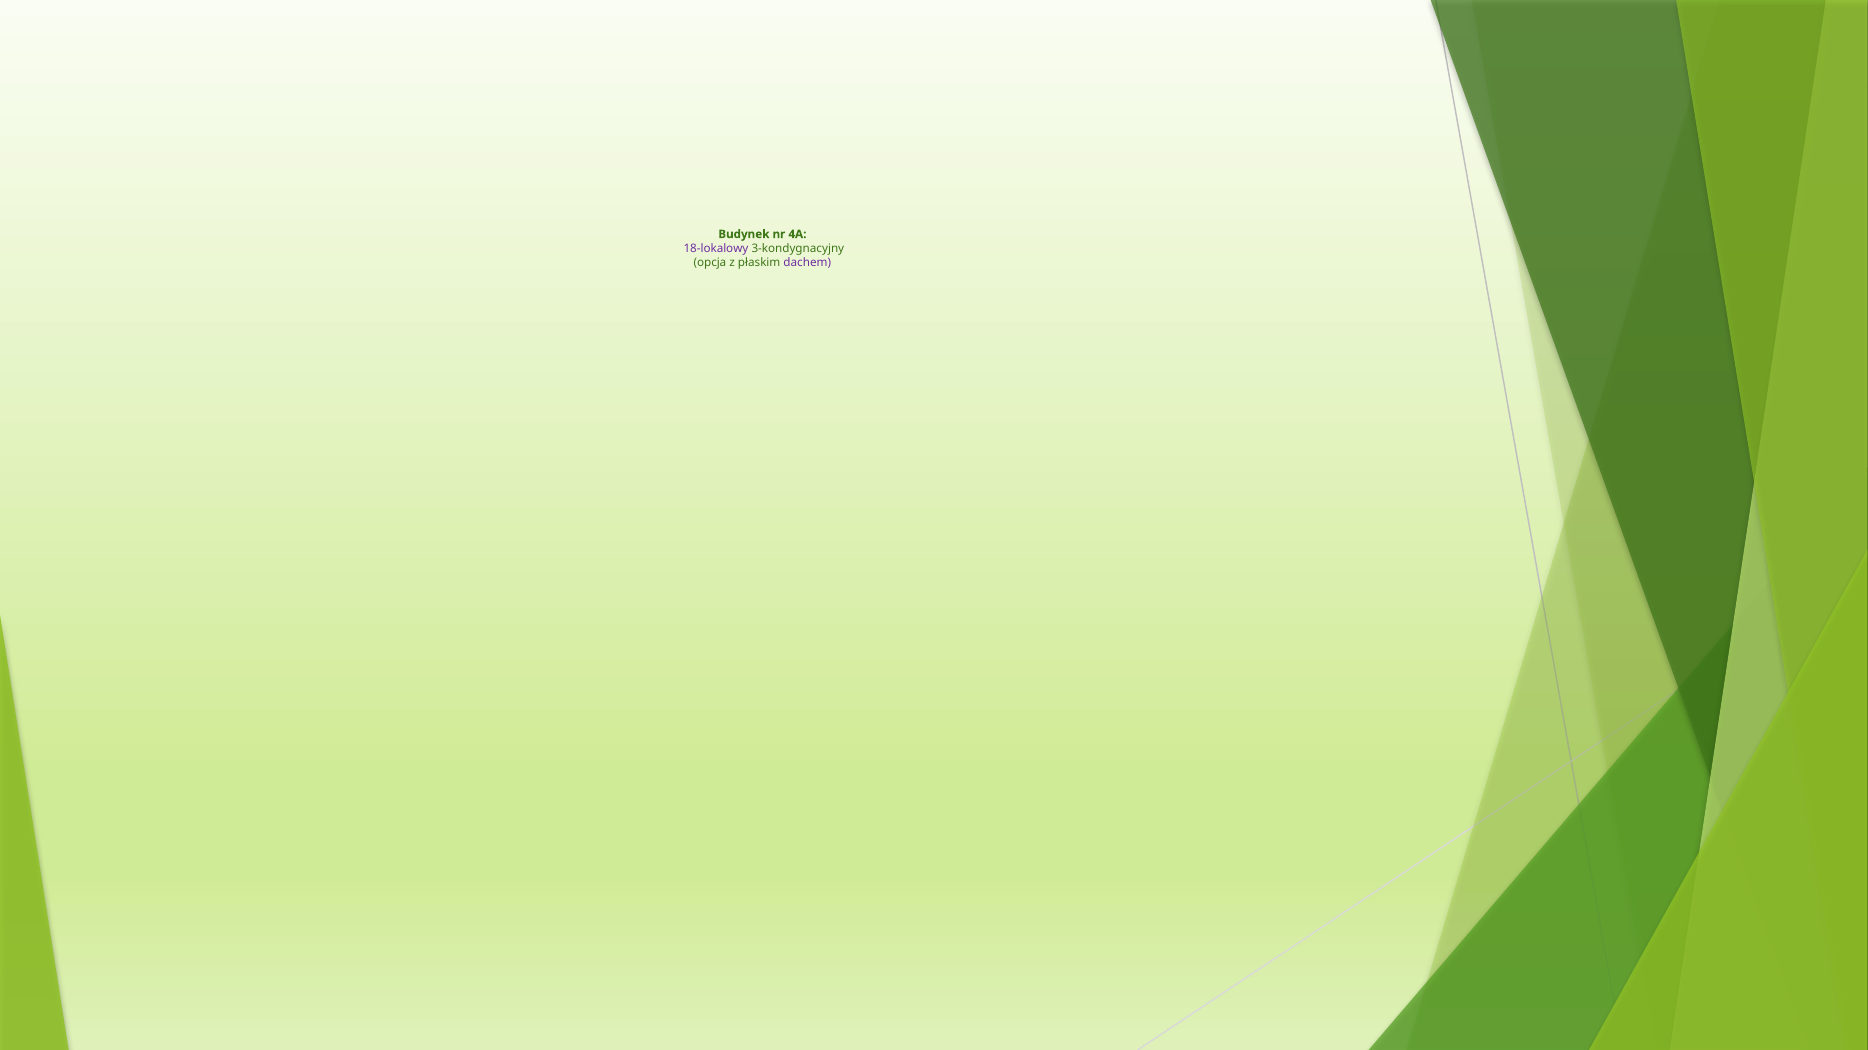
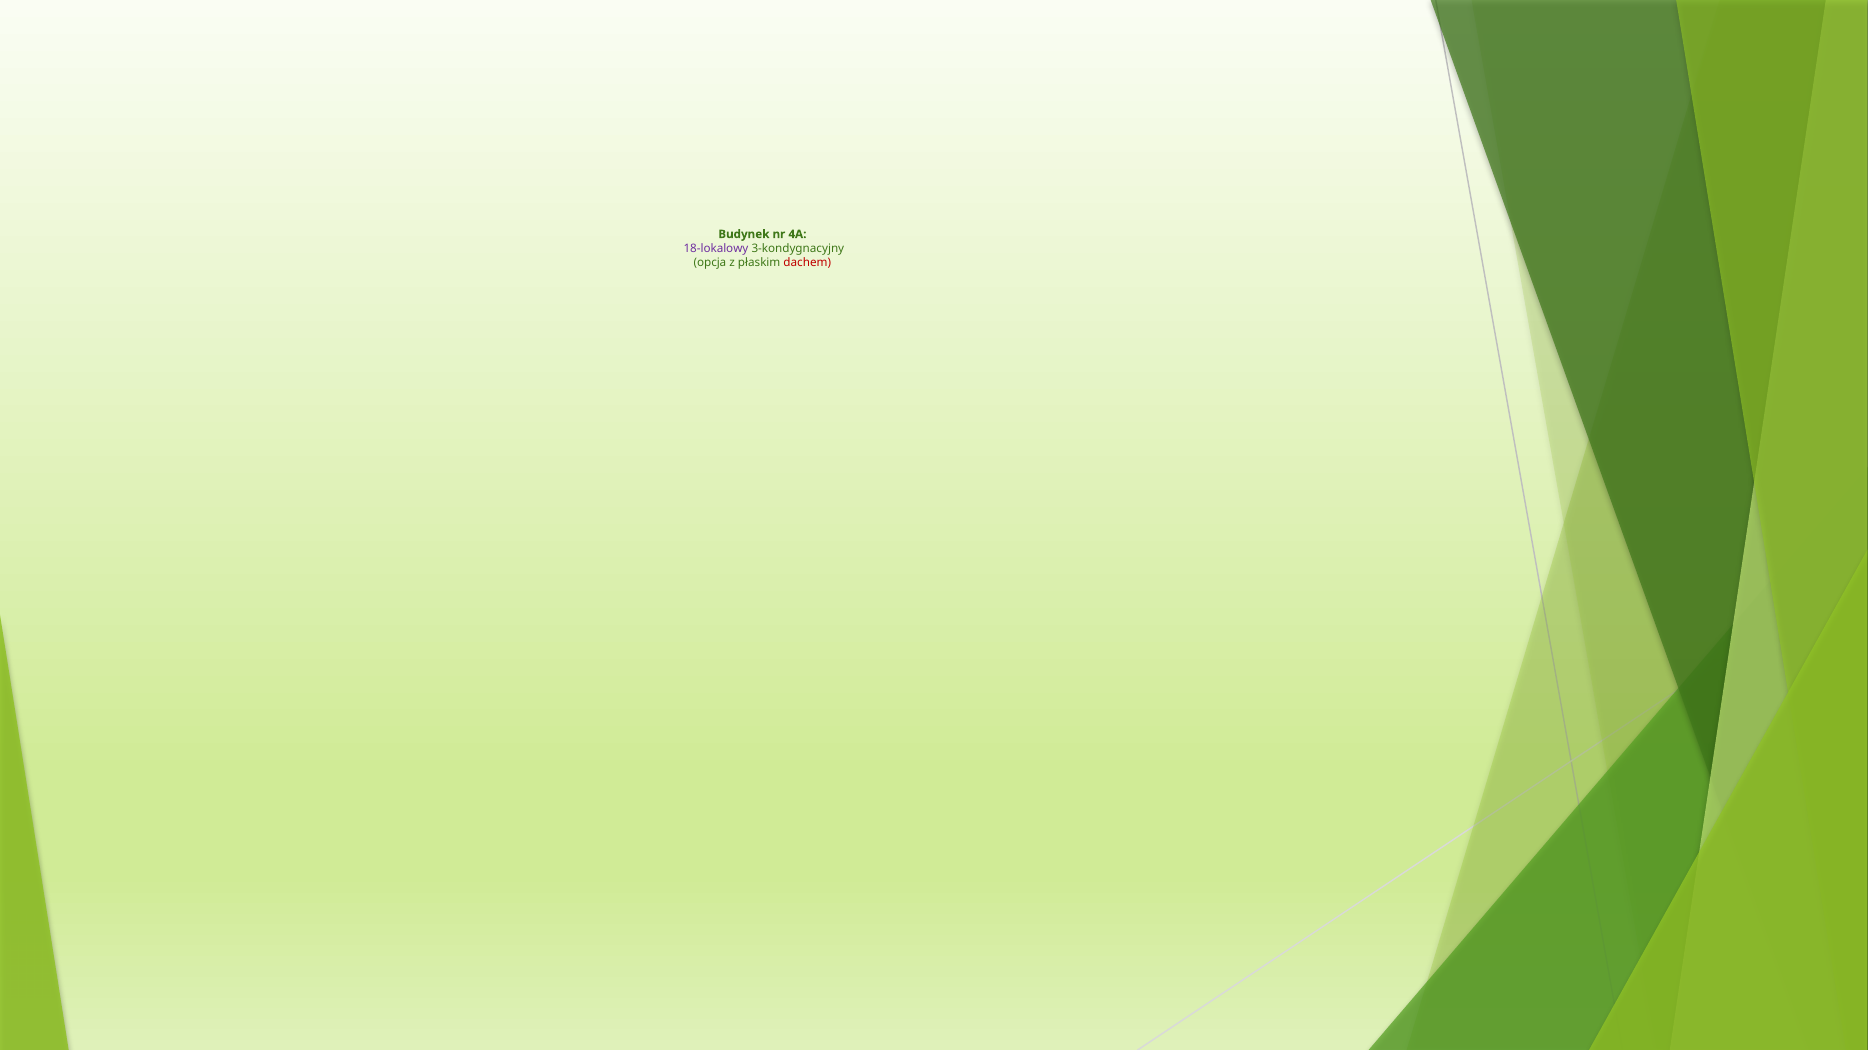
dachem colour: purple -> red
